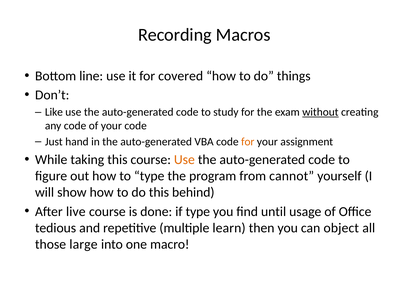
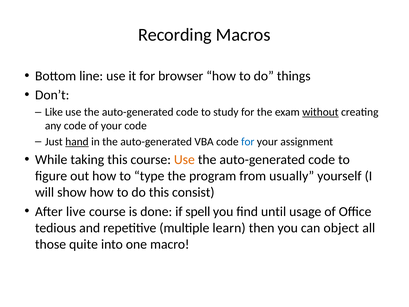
covered: covered -> browser
hand underline: none -> present
for at (248, 142) colour: orange -> blue
cannot: cannot -> usually
behind: behind -> consist
if type: type -> spell
large: large -> quite
